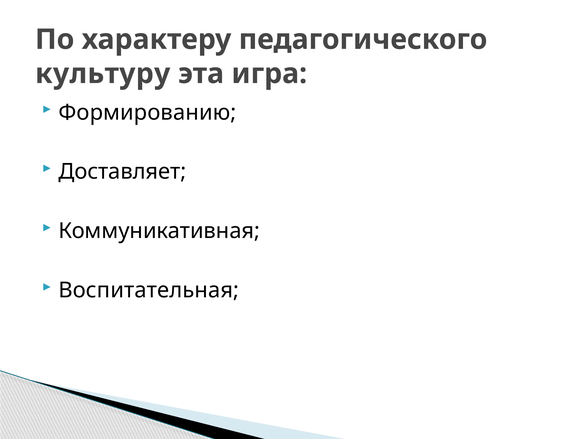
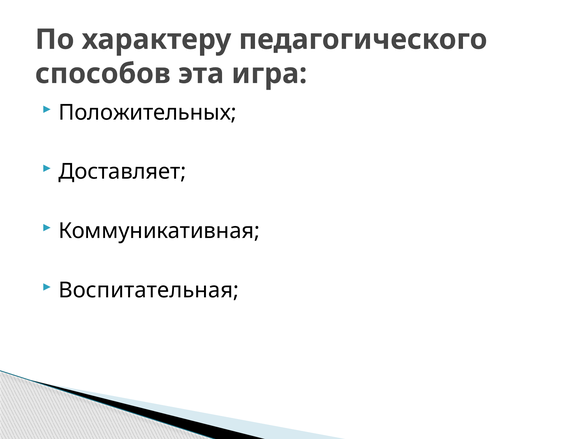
культуру: культуру -> способов
Формированию: Формированию -> Положительных
